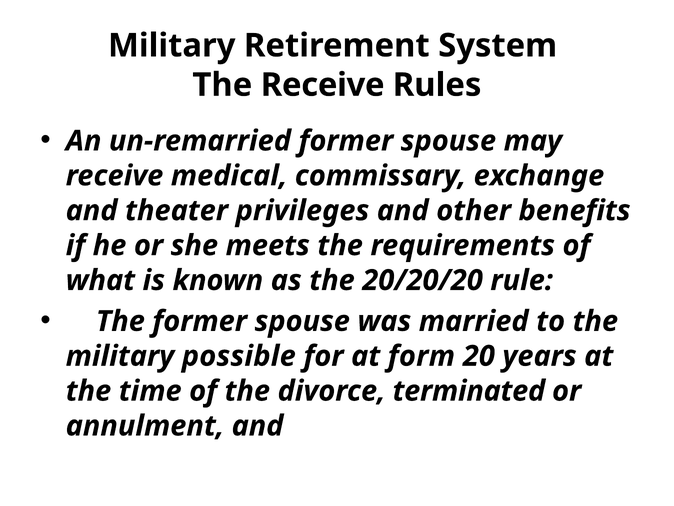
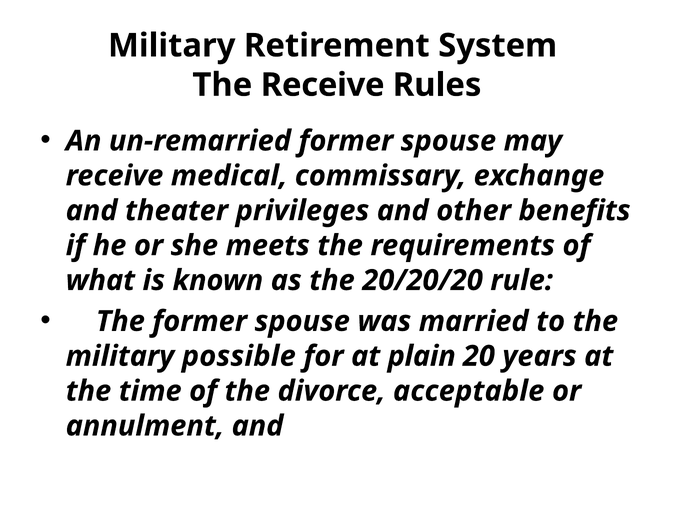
form: form -> plain
terminated: terminated -> acceptable
